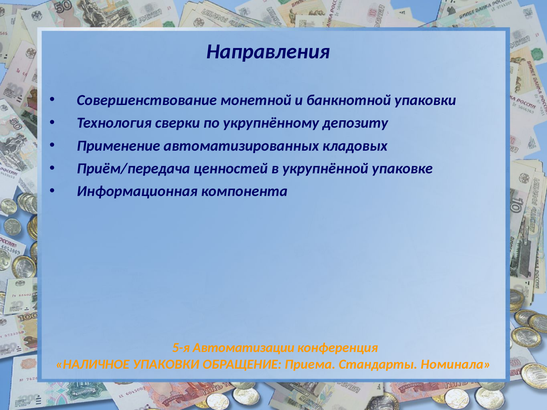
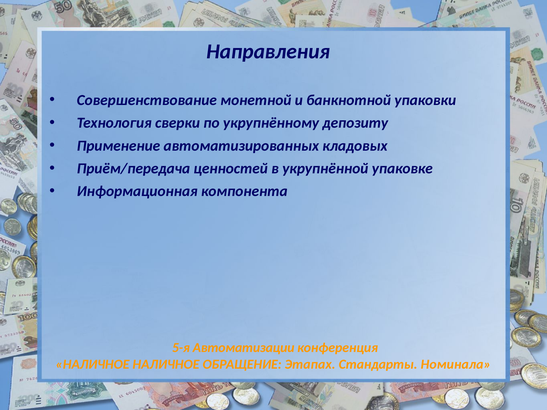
НАЛИЧНОЕ УПАКОВКИ: УПАКОВКИ -> НАЛИЧНОЕ
Приема: Приема -> Этапах
